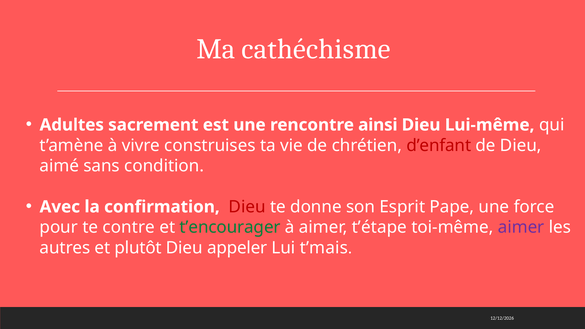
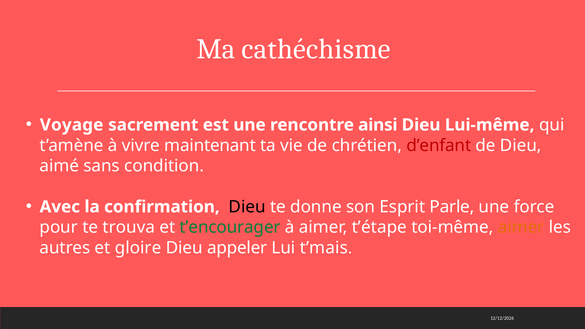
Adultes: Adultes -> Voyage
construises: construises -> maintenant
Dieu at (247, 207) colour: red -> black
Pape: Pape -> Parle
contre: contre -> trouva
aimer at (521, 227) colour: purple -> orange
plutôt: plutôt -> gloire
